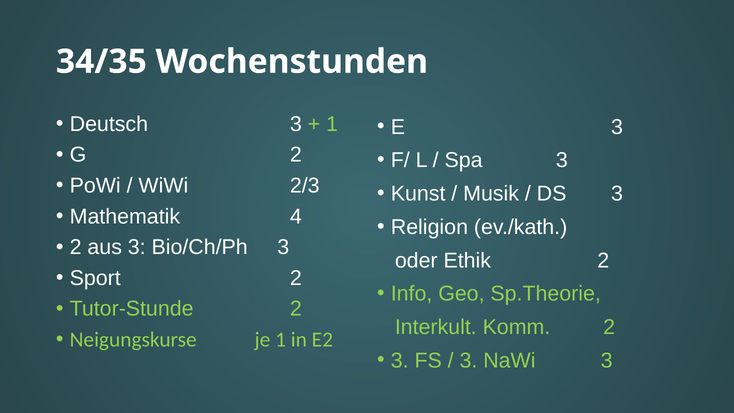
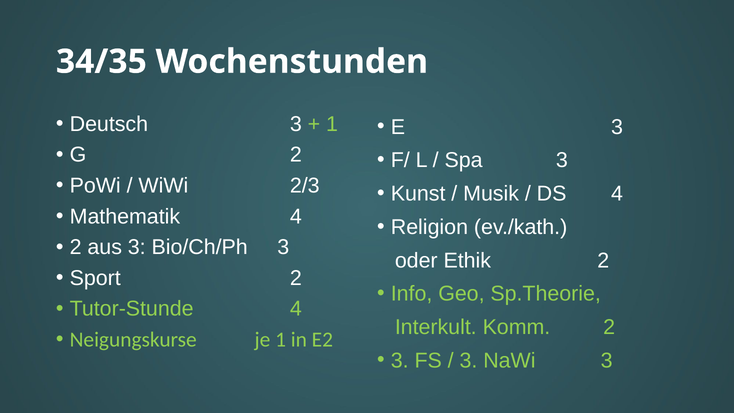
DS 3: 3 -> 4
Tutor-Stunde 2: 2 -> 4
